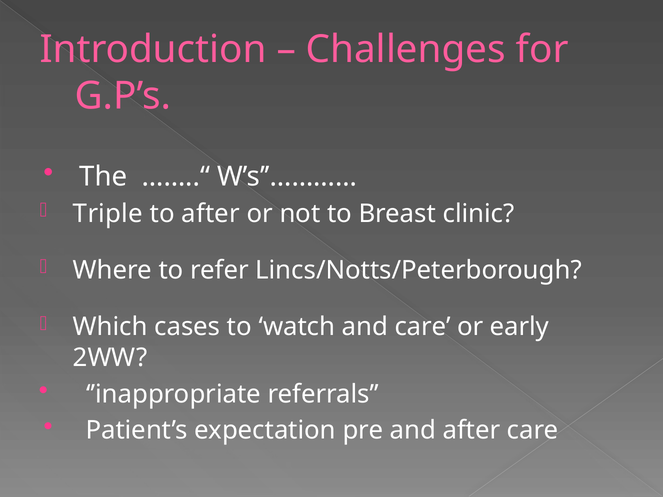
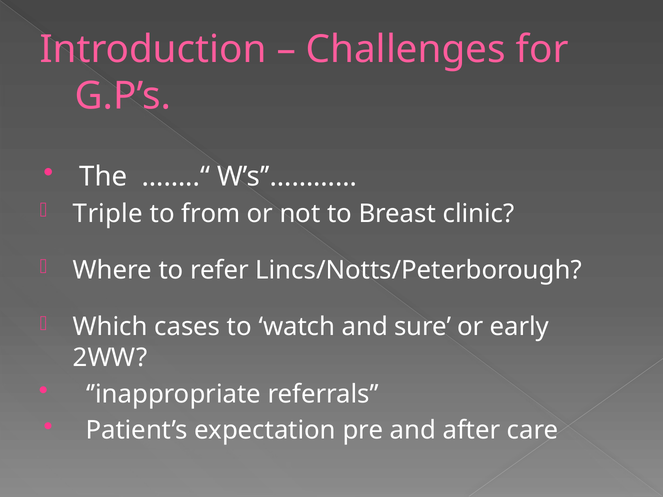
to after: after -> from
and care: care -> sure
